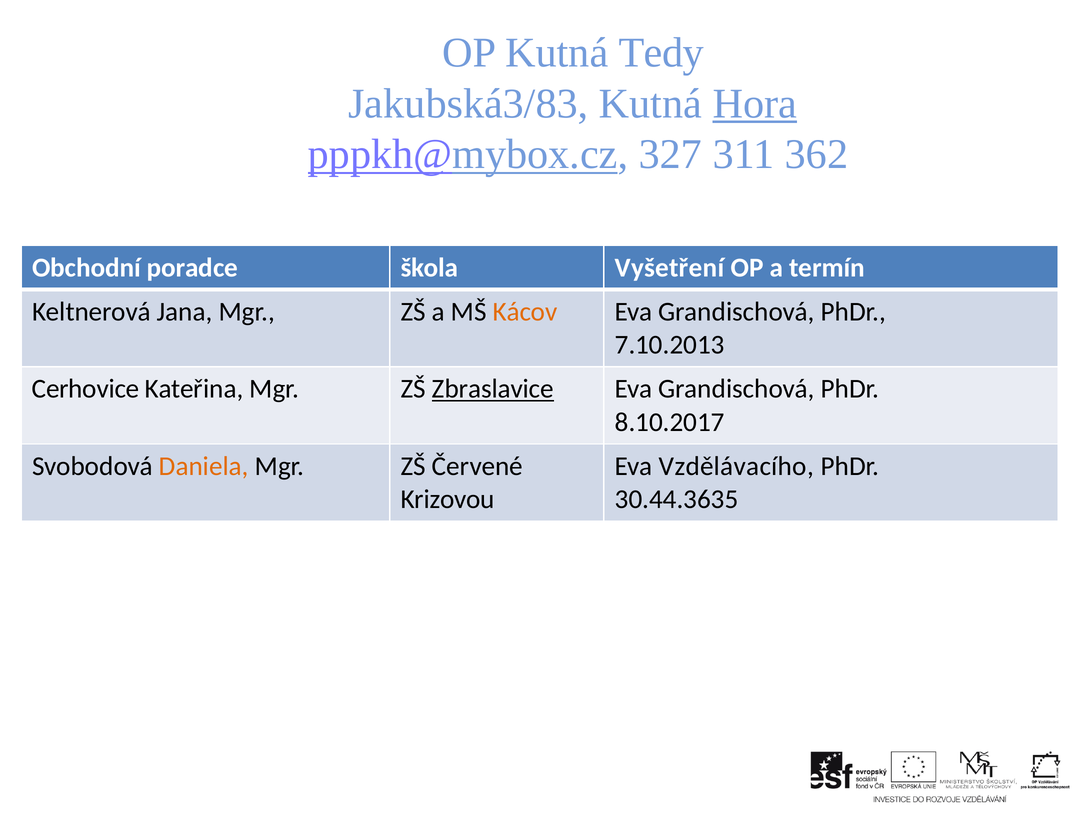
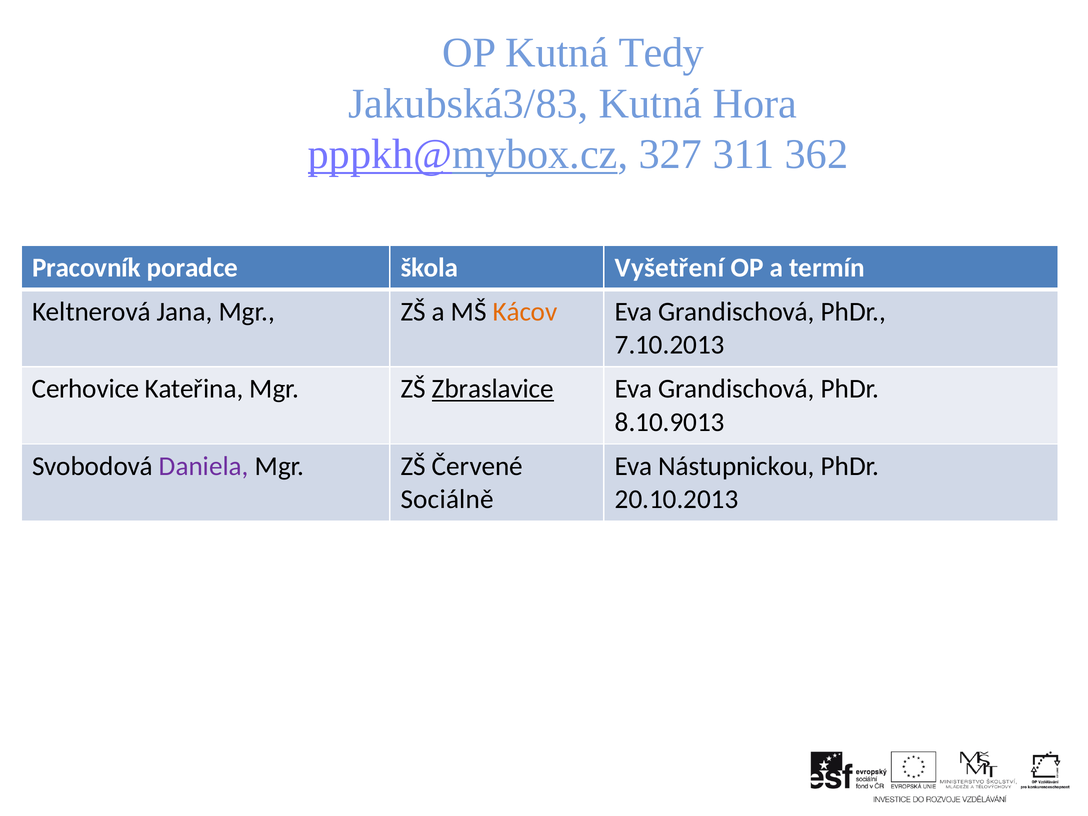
Hora underline: present -> none
Obchodní: Obchodní -> Pracovník
8.10.2017: 8.10.2017 -> 8.10.9013
Daniela colour: orange -> purple
Vzdělávacího: Vzdělávacího -> Nástupnickou
Krizovou: Krizovou -> Sociálně
30.44.3635: 30.44.3635 -> 20.10.2013
